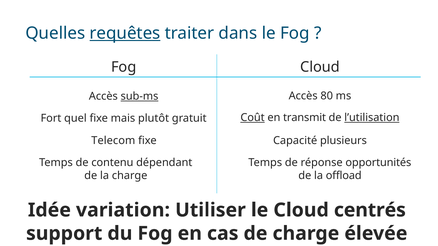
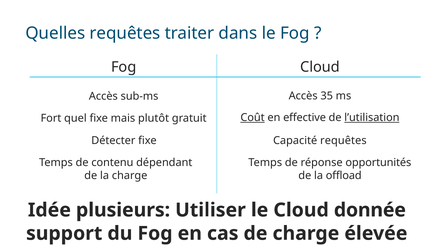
requêtes at (125, 33) underline: present -> none
sub-ms underline: present -> none
80: 80 -> 35
transmit: transmit -> effective
Telecom: Telecom -> Détecter
Capacité plusieurs: plusieurs -> requêtes
variation: variation -> plusieurs
centrés: centrés -> donnée
